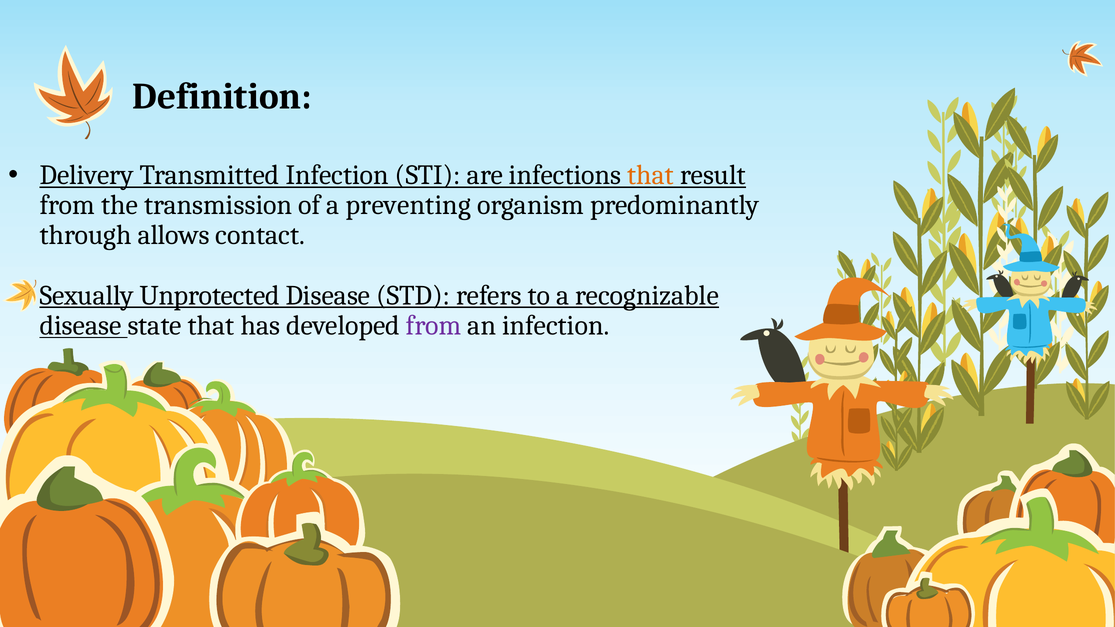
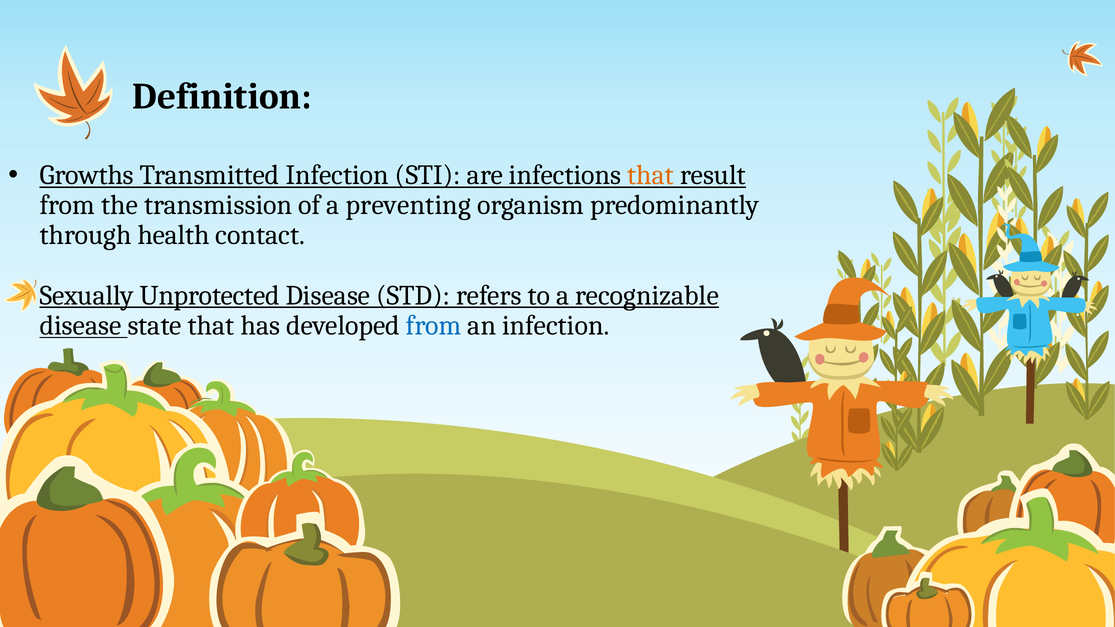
Delivery: Delivery -> Growths
allows: allows -> health
from at (434, 326) colour: purple -> blue
